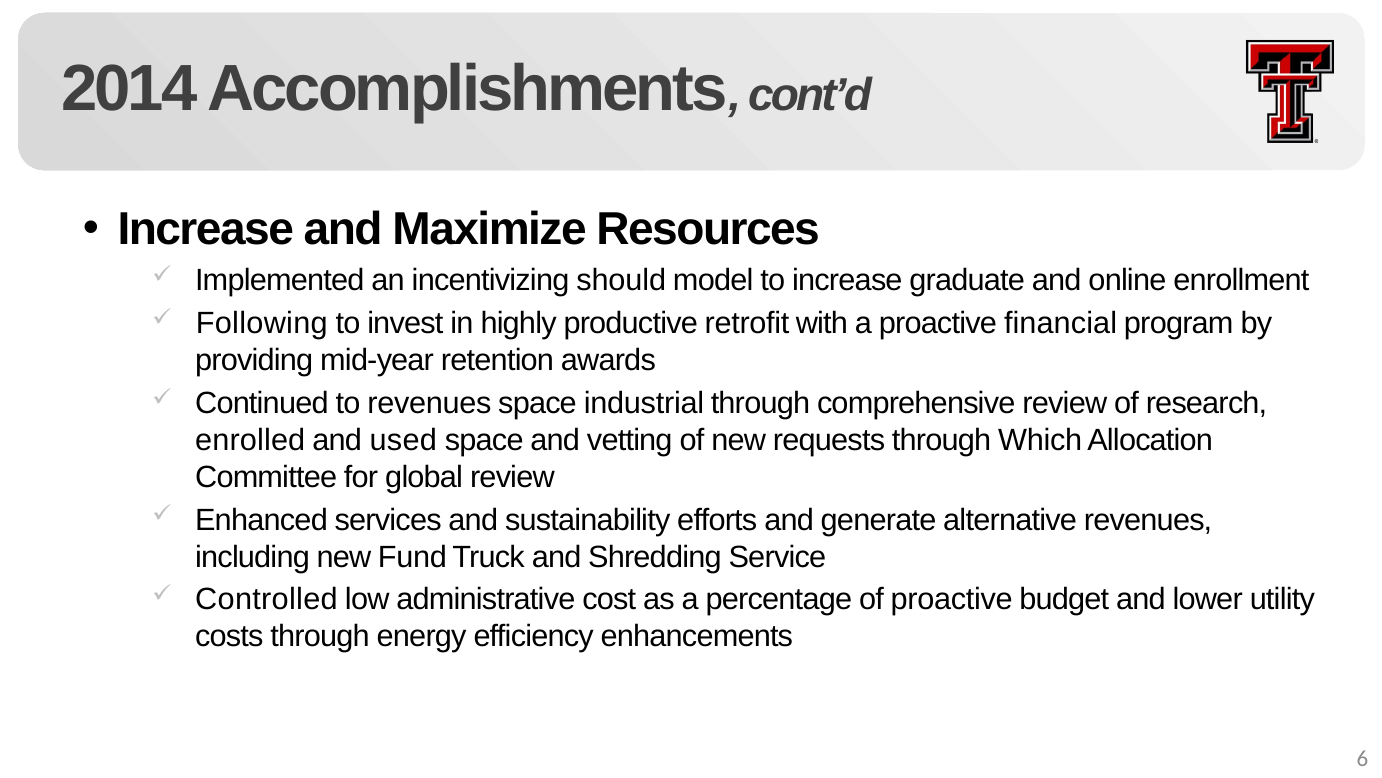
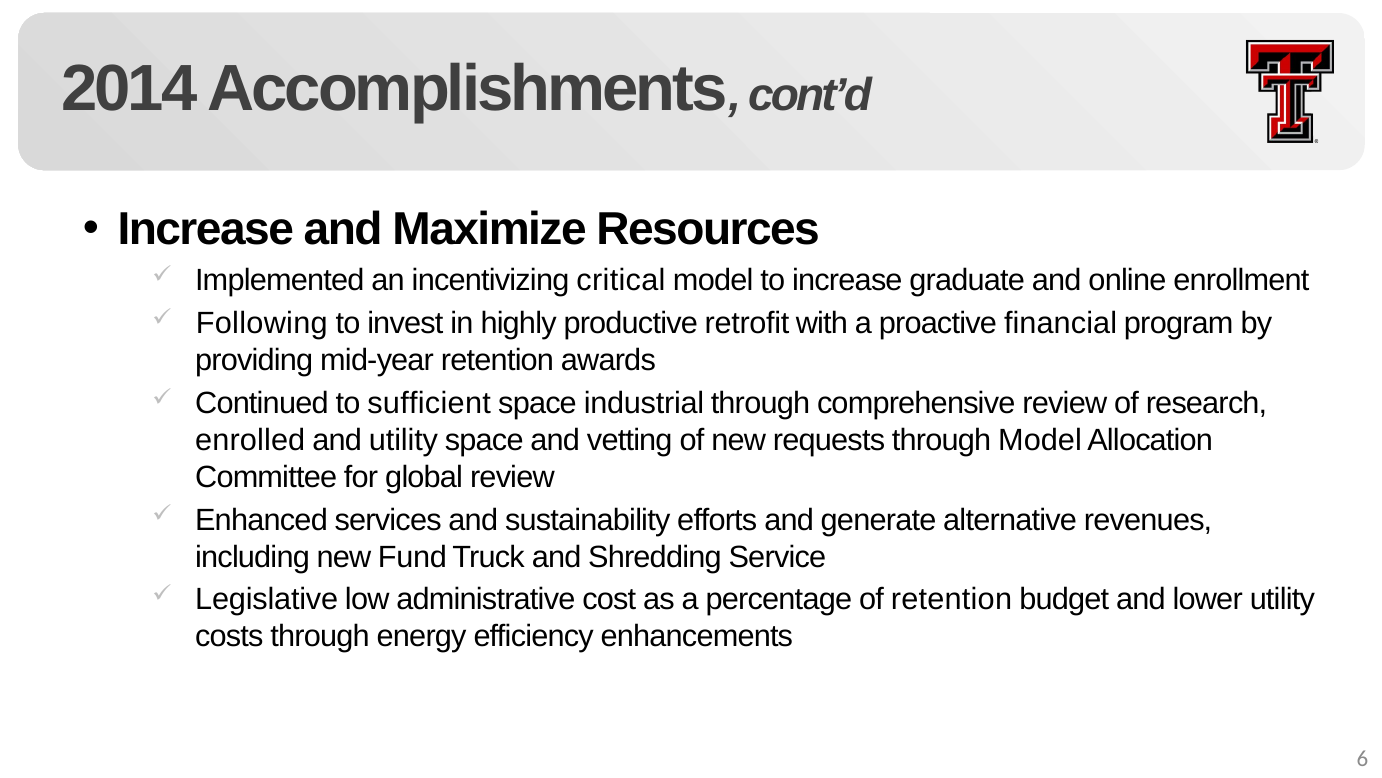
should: should -> critical
to revenues: revenues -> sufficient
and used: used -> utility
through Which: Which -> Model
Controlled: Controlled -> Legislative
of proactive: proactive -> retention
